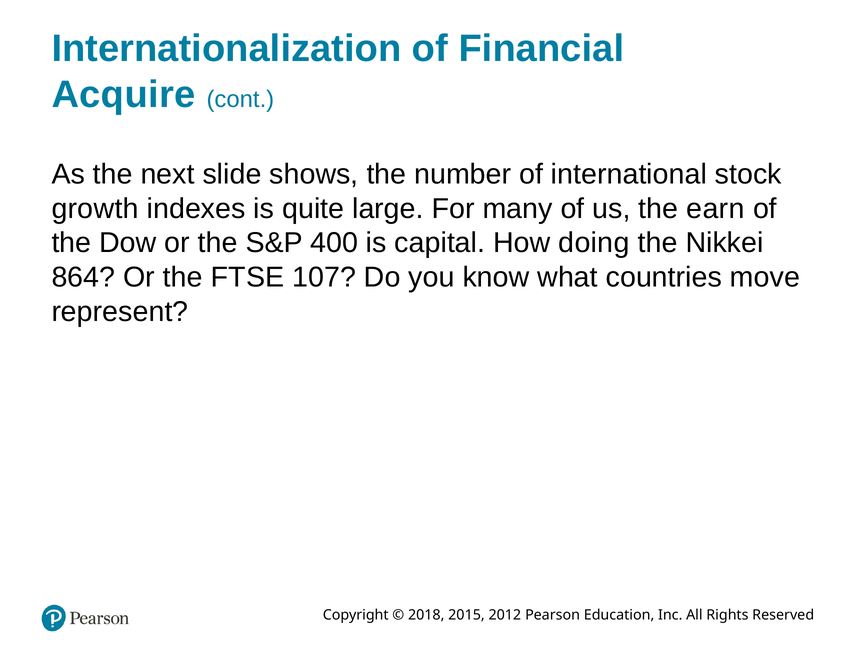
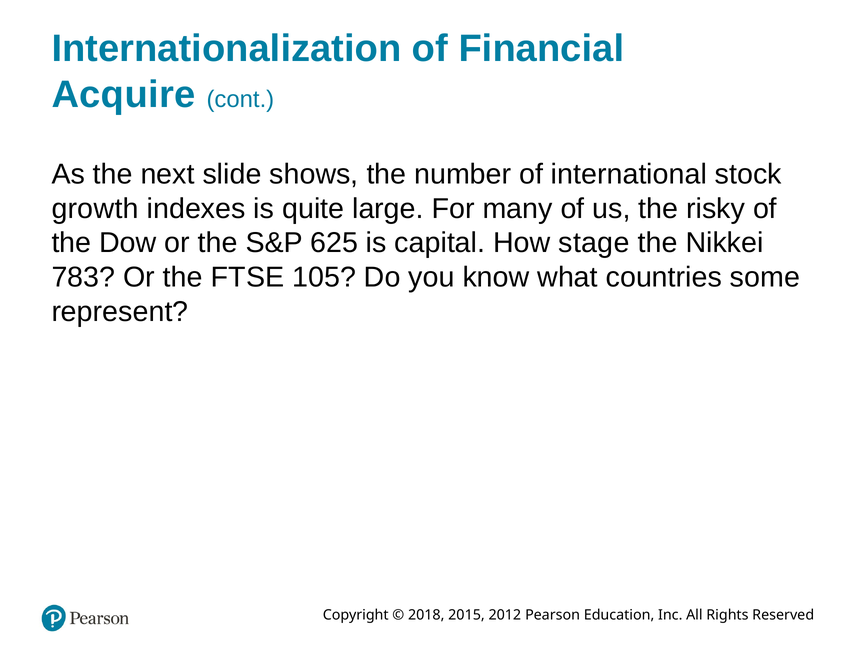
earn: earn -> risky
400: 400 -> 625
doing: doing -> stage
864: 864 -> 783
107: 107 -> 105
move: move -> some
